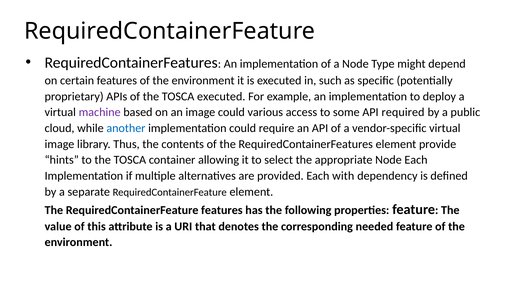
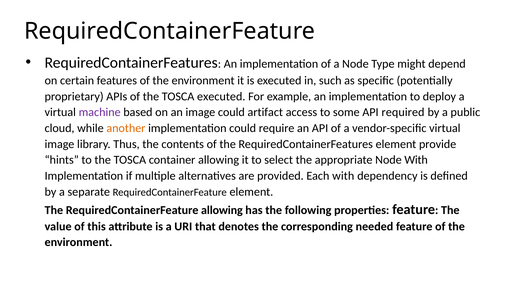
various: various -> artifact
another colour: blue -> orange
Node Each: Each -> With
RequiredContainerFeature features: features -> allowing
